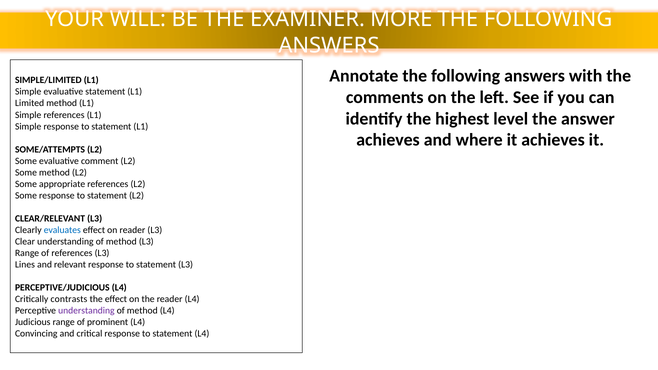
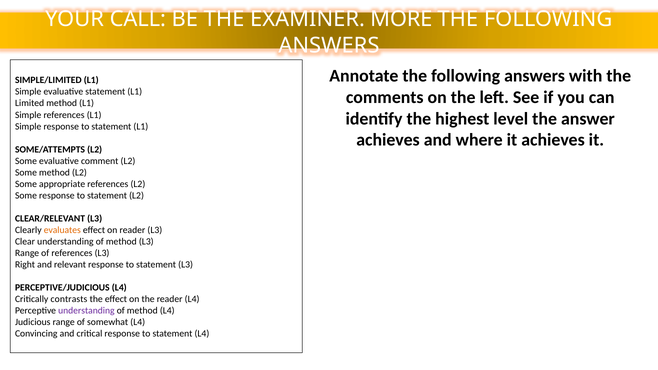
WILL: WILL -> CALL
evaluates colour: blue -> orange
Lines: Lines -> Right
prominent: prominent -> somewhat
